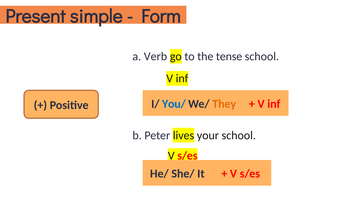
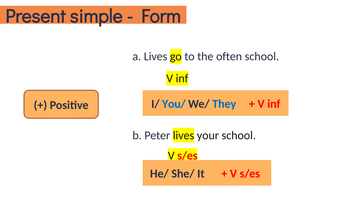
a Verb: Verb -> Lives
tense: tense -> often
They colour: orange -> blue
